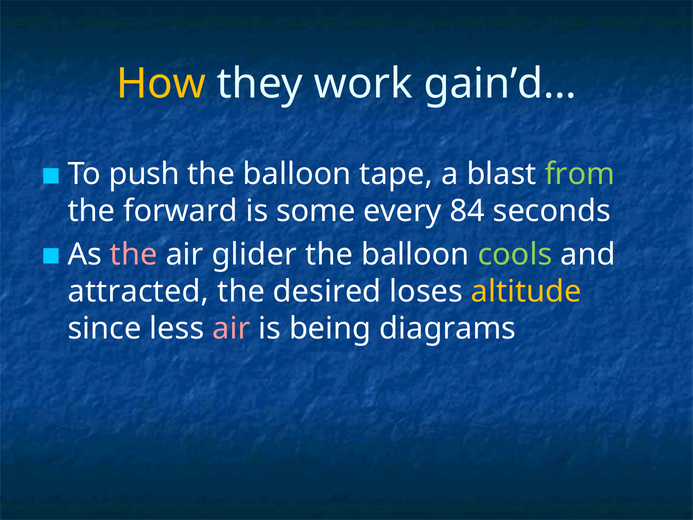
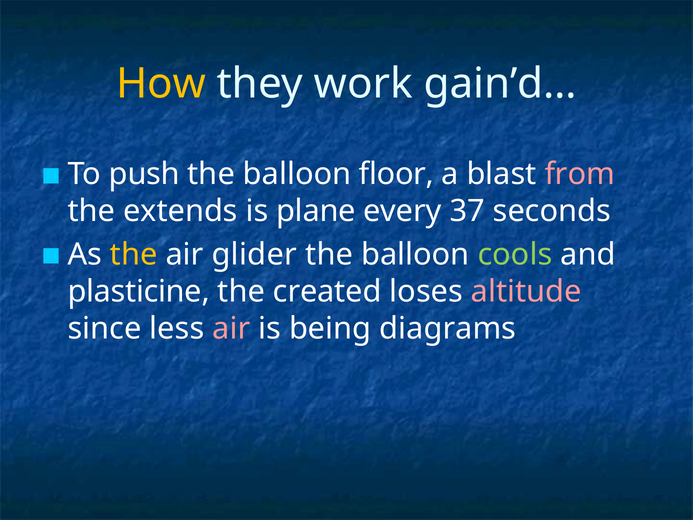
tape: tape -> floor
from colour: light green -> pink
forward: forward -> extends
some: some -> plane
84: 84 -> 37
the at (134, 254) colour: pink -> yellow
attracted: attracted -> plasticine
desired: desired -> created
altitude colour: yellow -> pink
